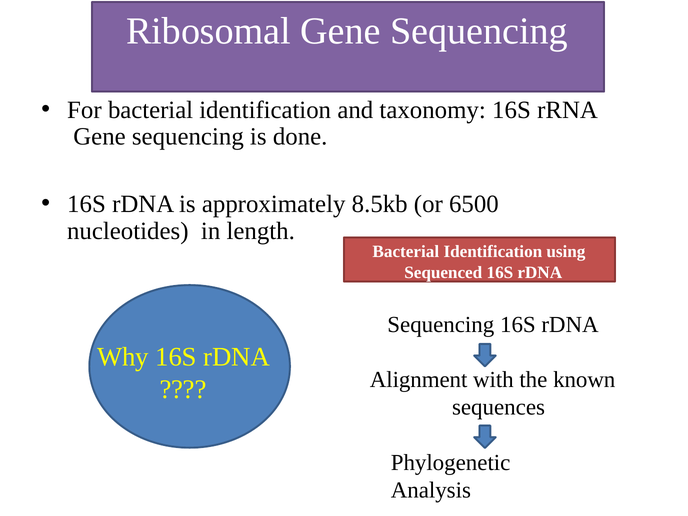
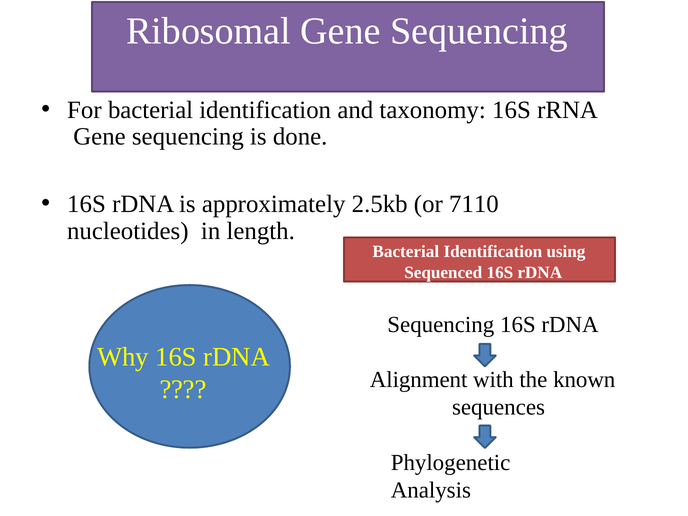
8.5kb: 8.5kb -> 2.5kb
6500: 6500 -> 7110
